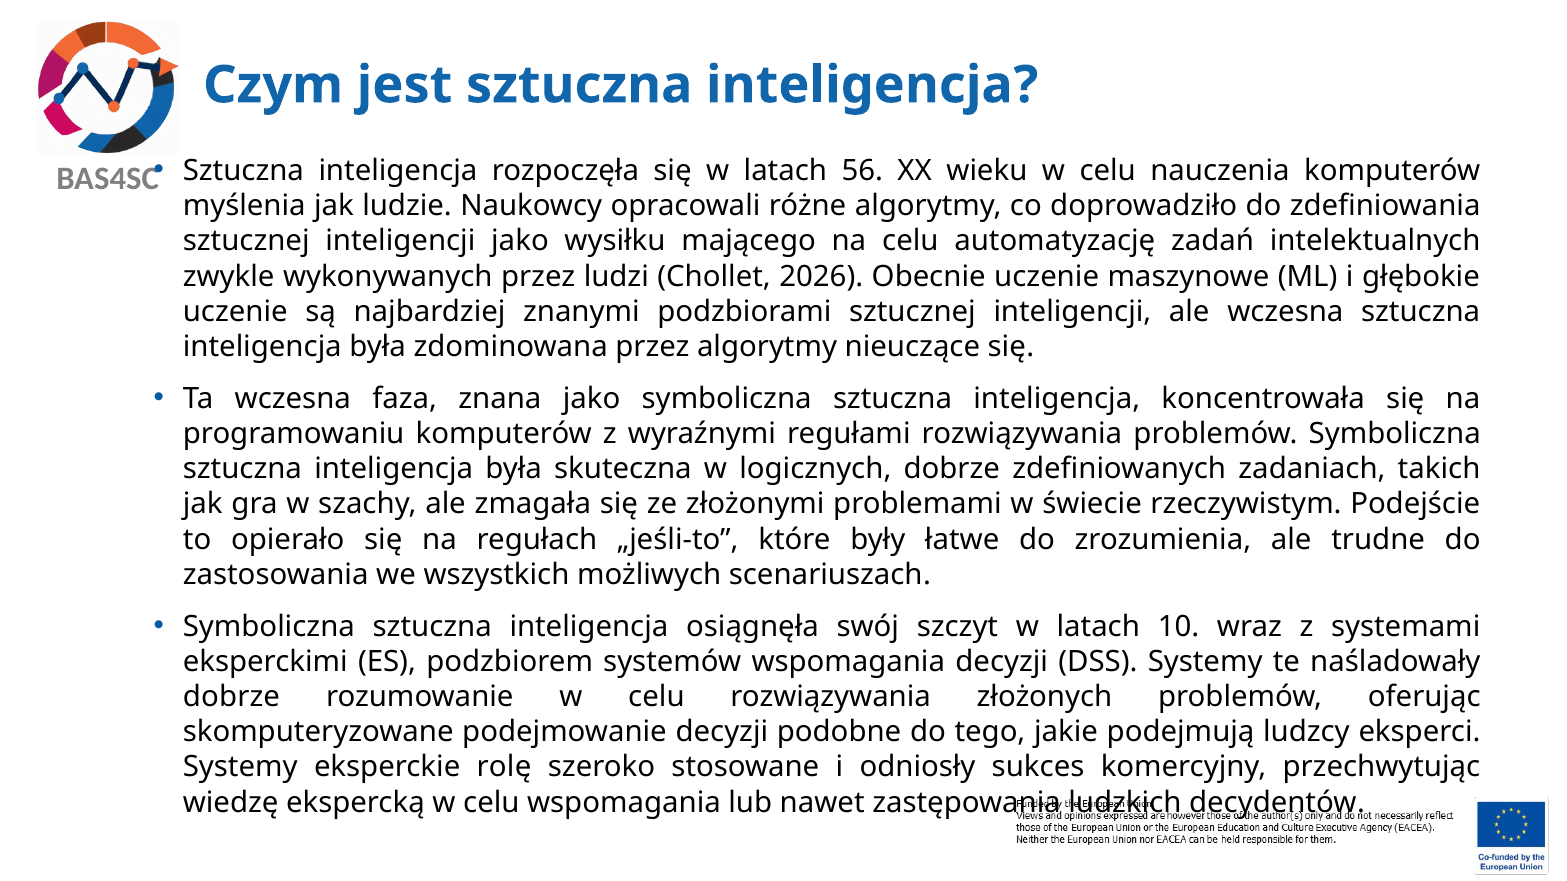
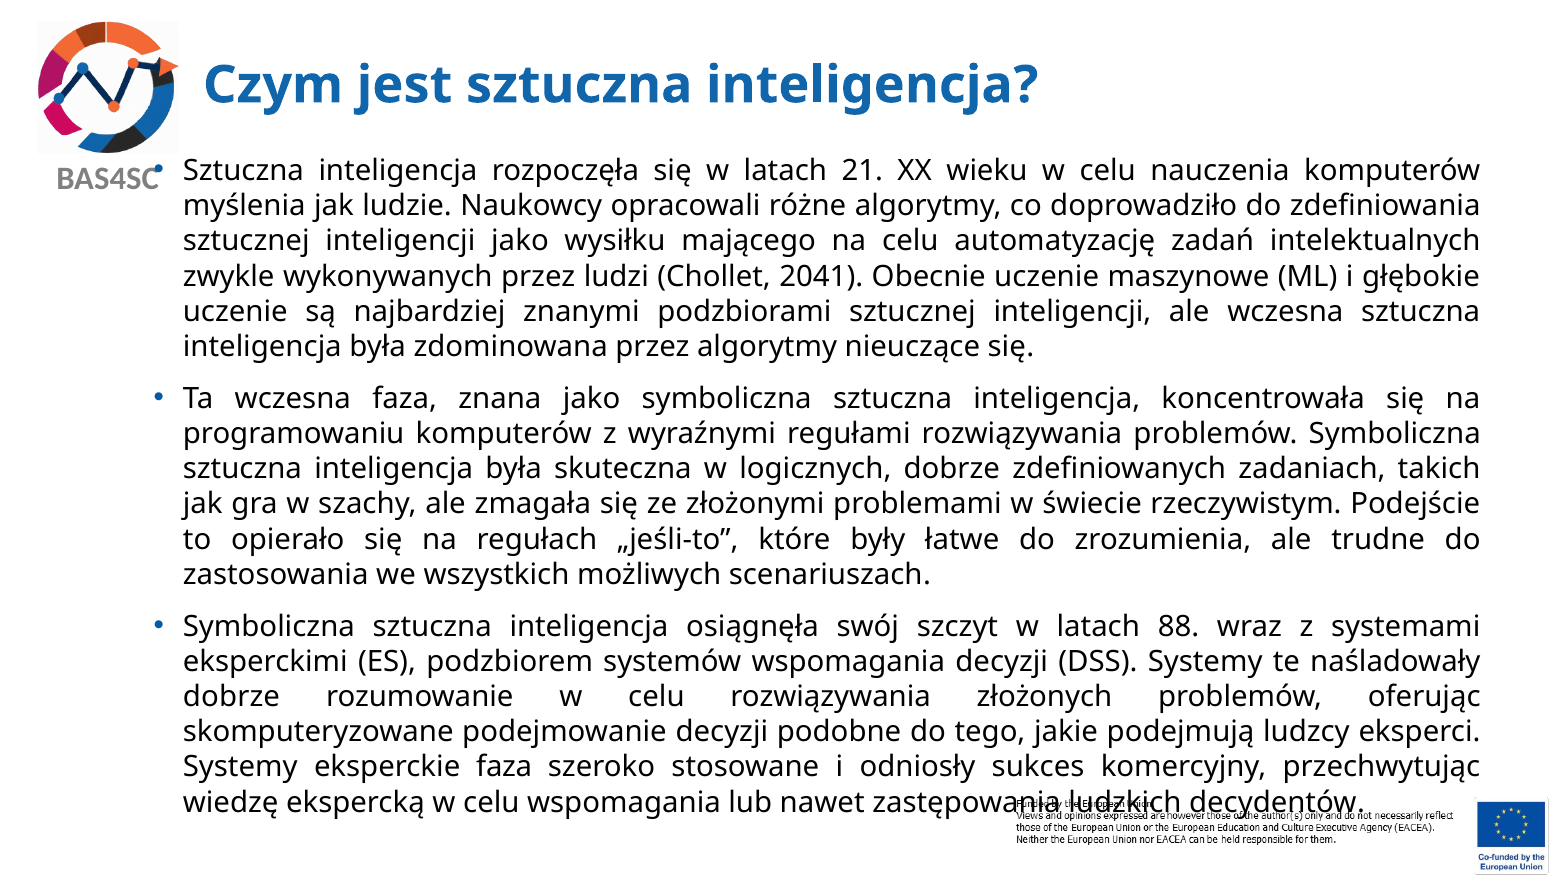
56: 56 -> 21
2026: 2026 -> 2041
10: 10 -> 88
eksperckie rolę: rolę -> faza
